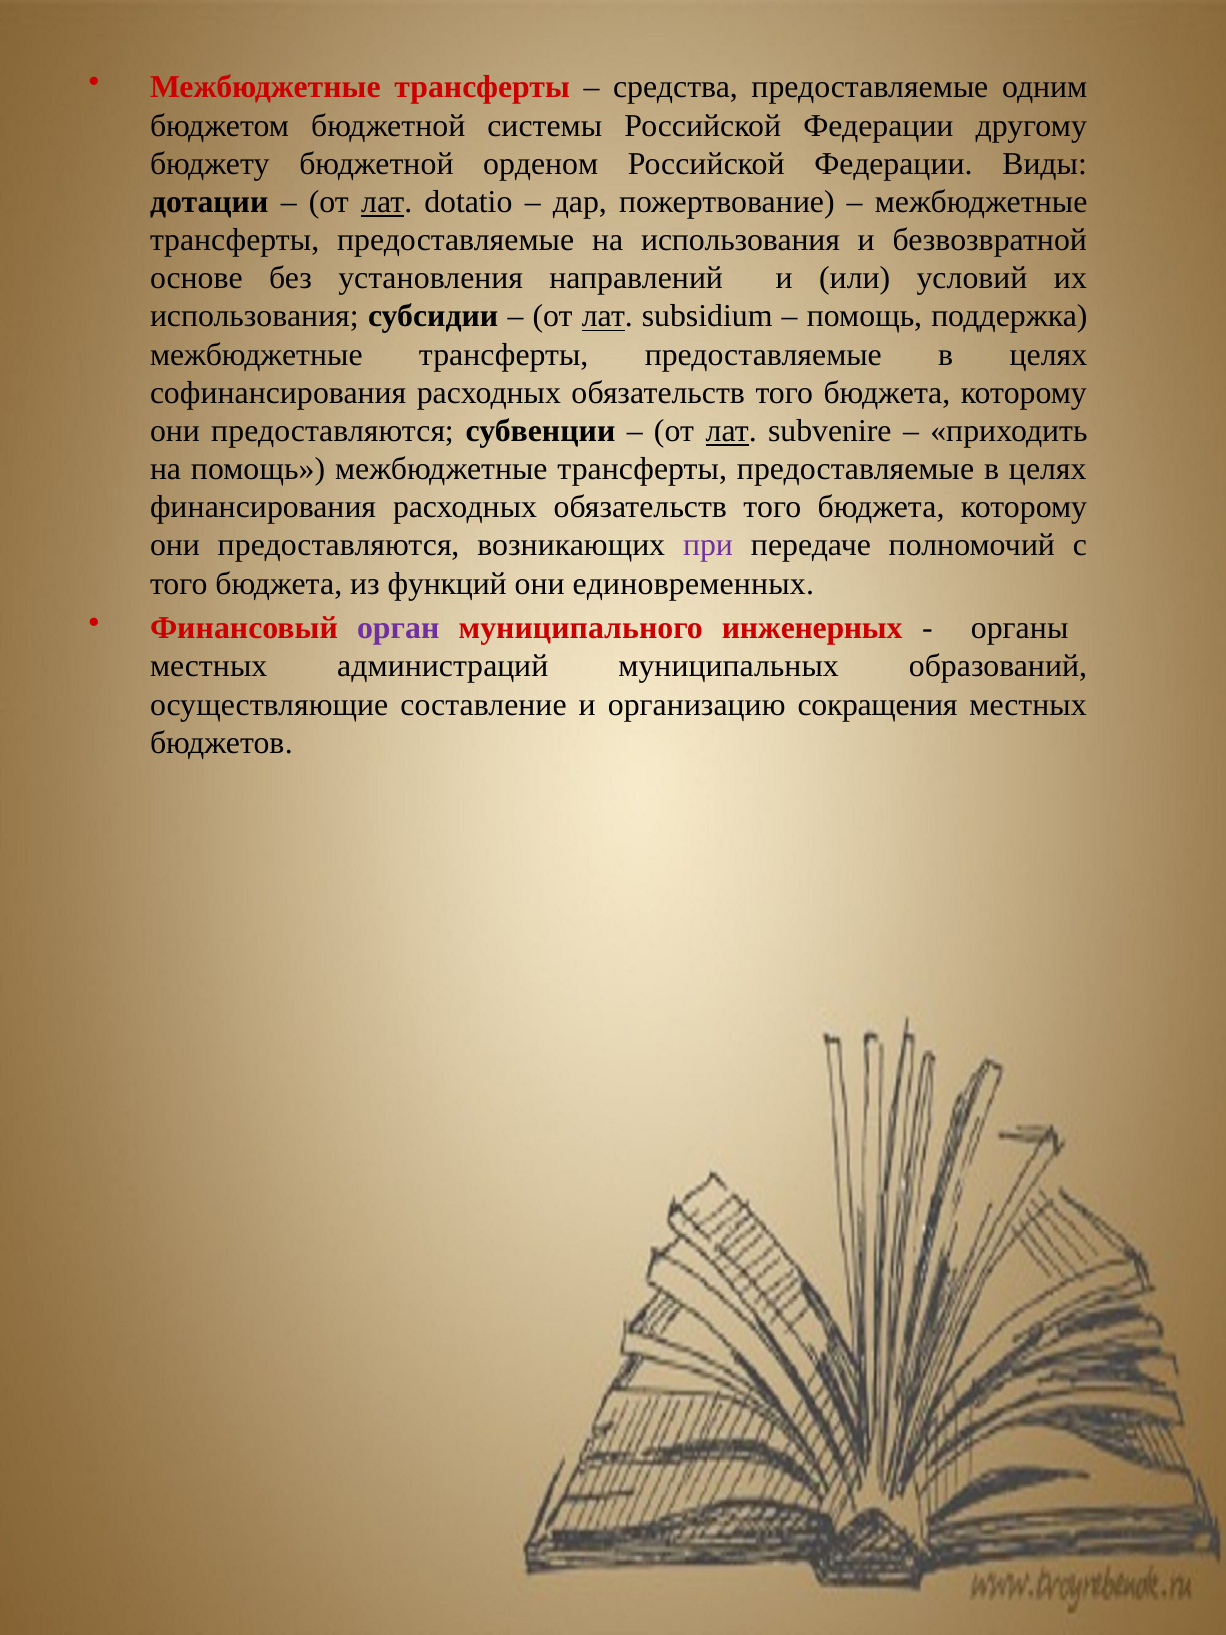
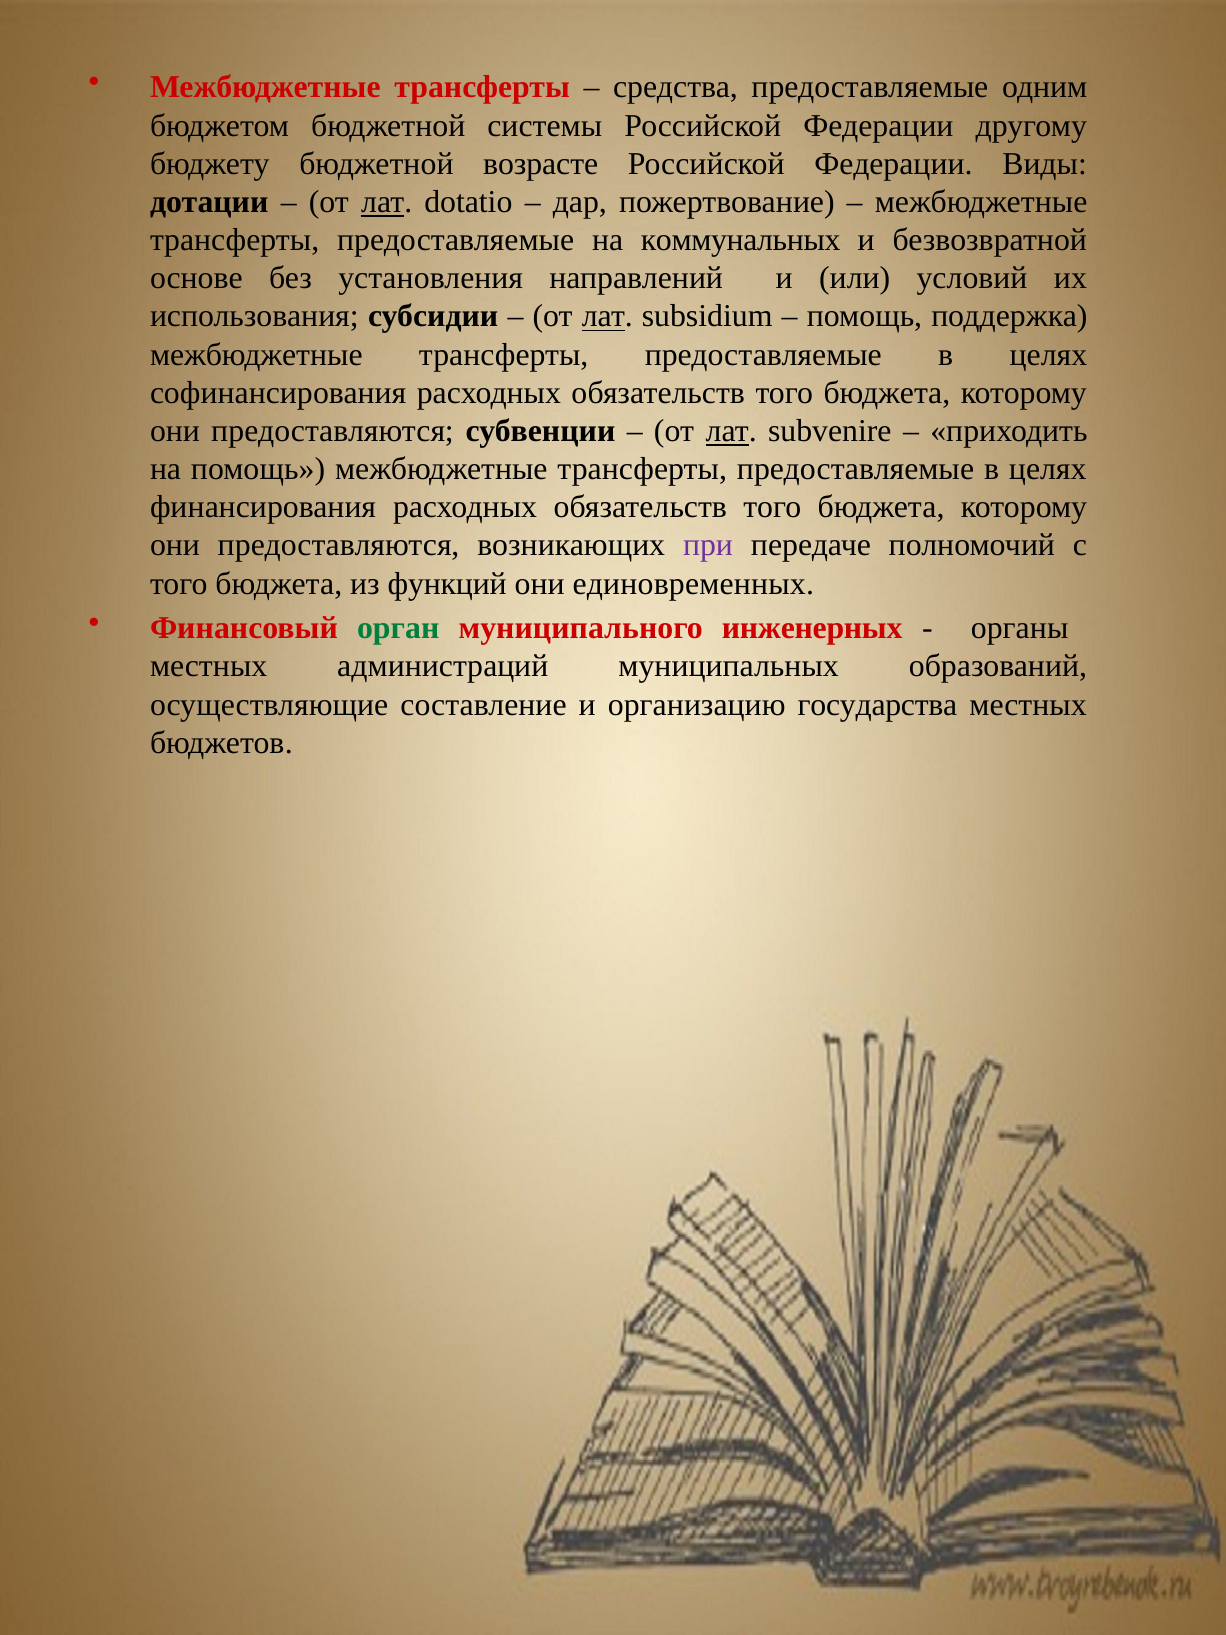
орденом: орденом -> возрасте
на использования: использования -> коммунальных
орган colour: purple -> green
сокращения: сокращения -> государства
